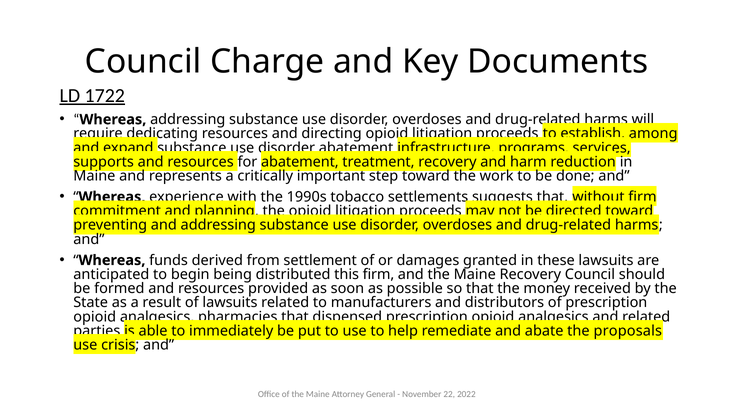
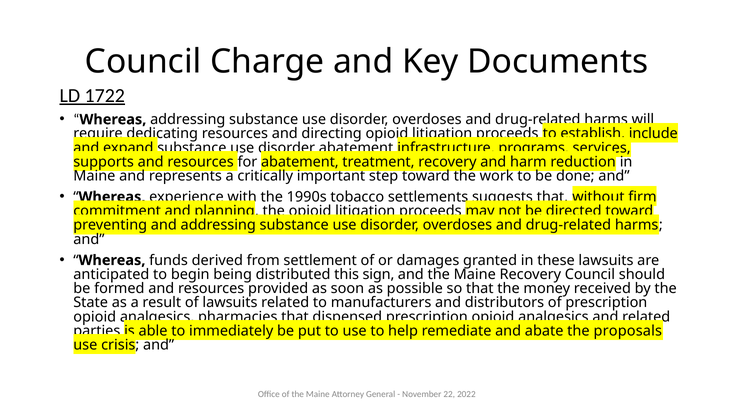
among: among -> include
this firm: firm -> sign
